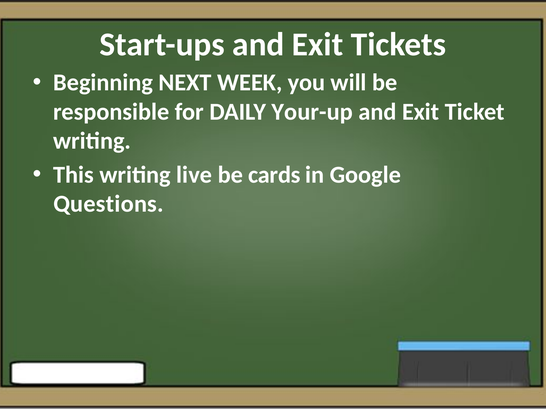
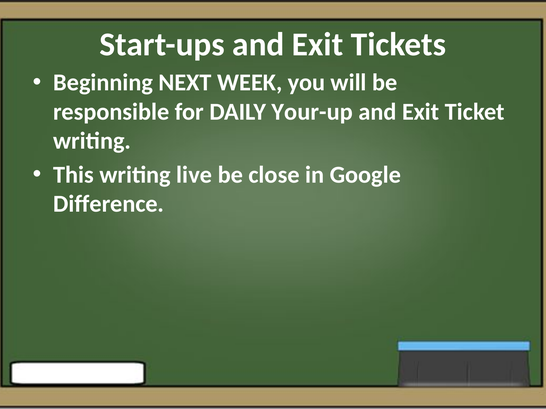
cards: cards -> close
Questions: Questions -> Difference
